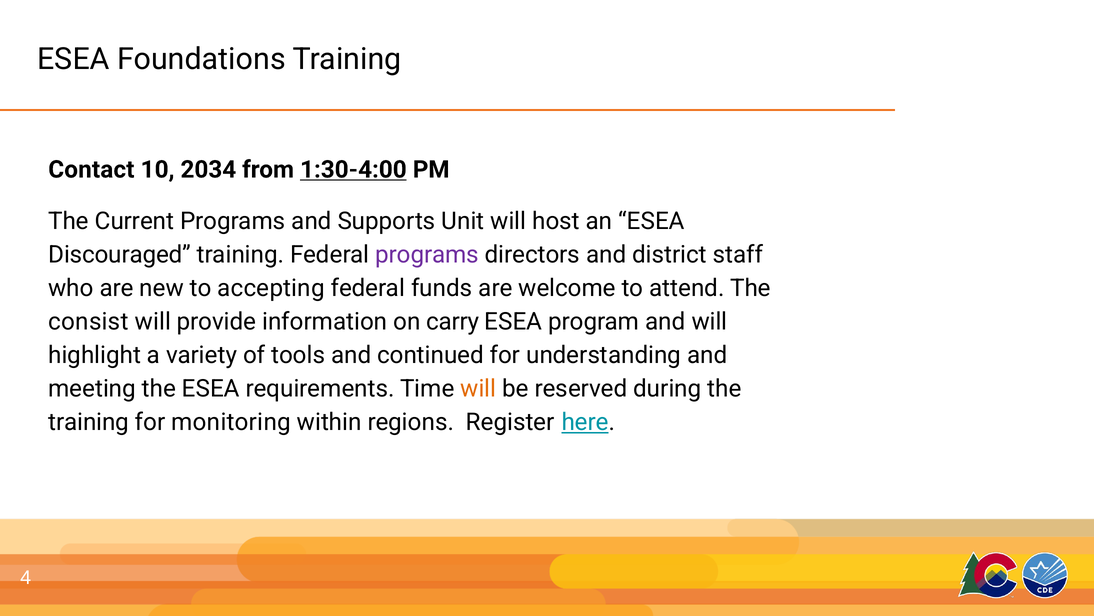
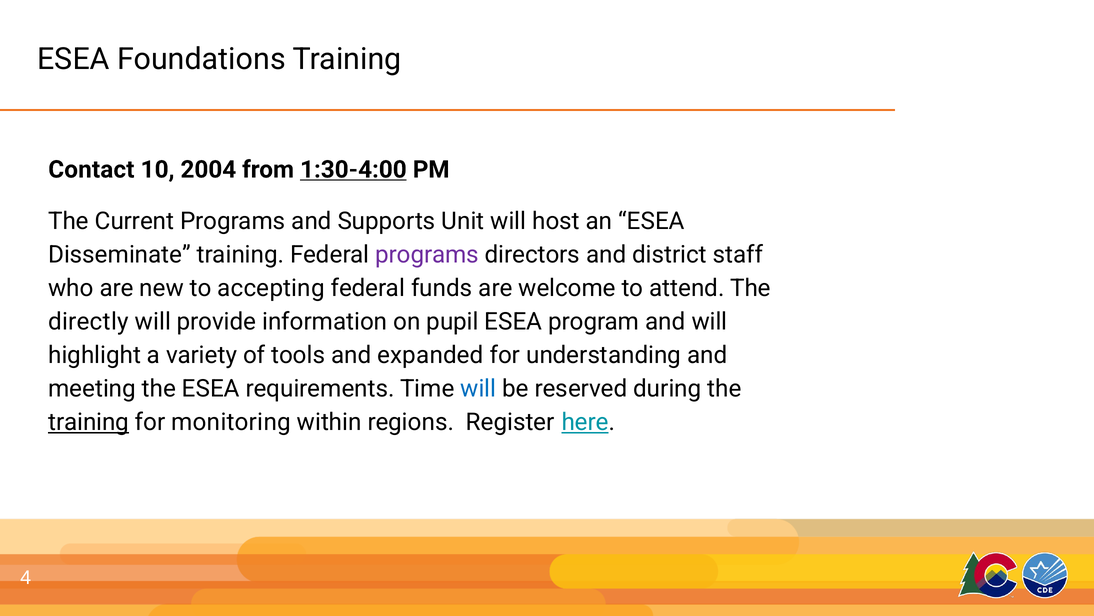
2034: 2034 -> 2004
Discouraged: Discouraged -> Disseminate
consist: consist -> directly
carry: carry -> pupil
continued: continued -> expanded
will at (478, 388) colour: orange -> blue
training at (89, 422) underline: none -> present
